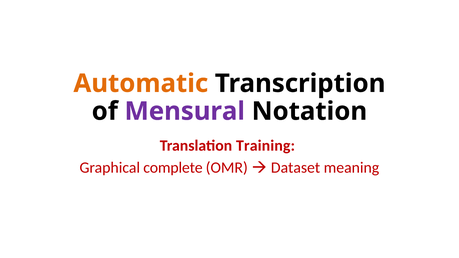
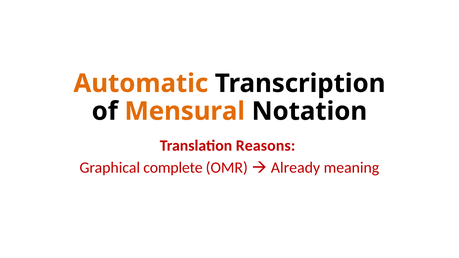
Mensural colour: purple -> orange
Training: Training -> Reasons
Dataset: Dataset -> Already
